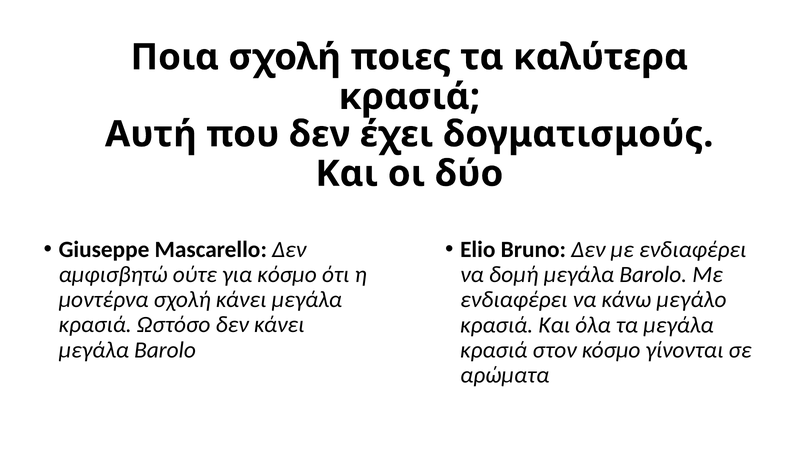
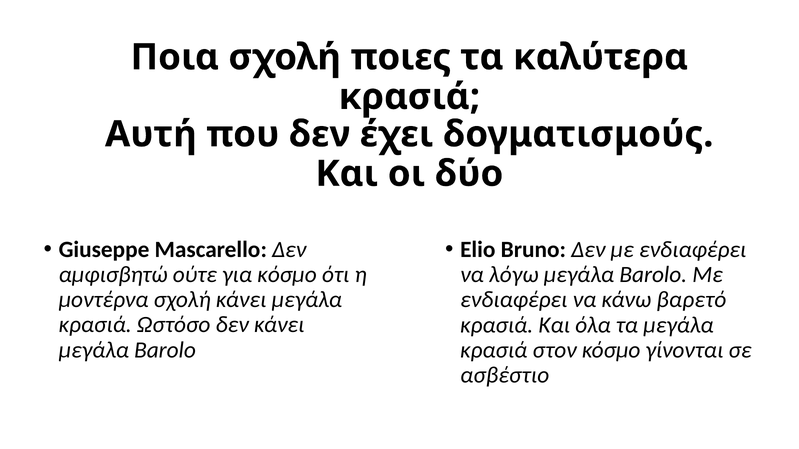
δομή: δομή -> λόγω
μεγάλο: μεγάλο -> βαρετό
αρώματα: αρώματα -> ασβέστιο
